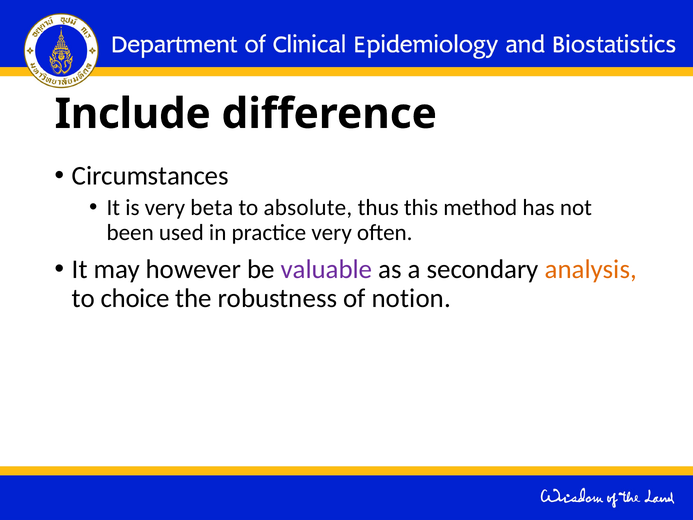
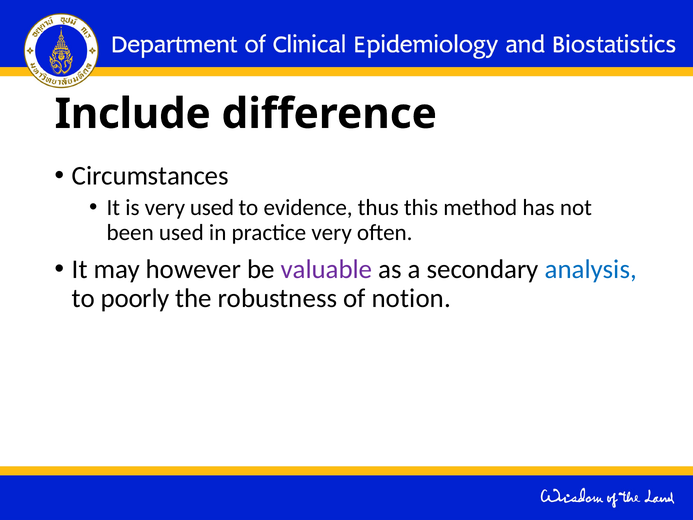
very beta: beta -> used
absolute: absolute -> evidence
analysis colour: orange -> blue
choice: choice -> poorly
